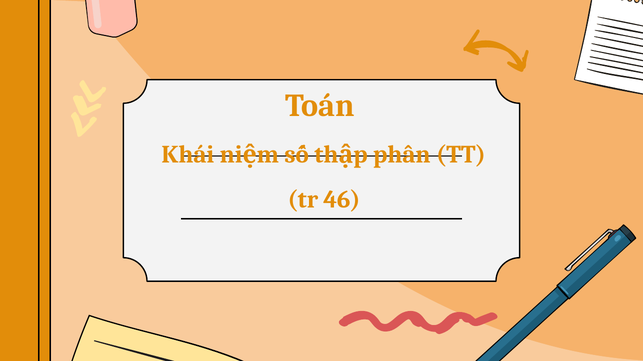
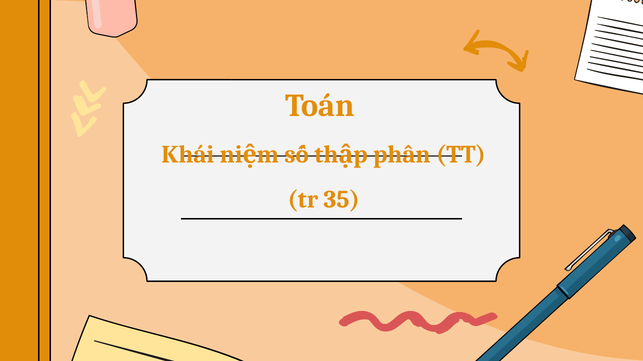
46: 46 -> 35
